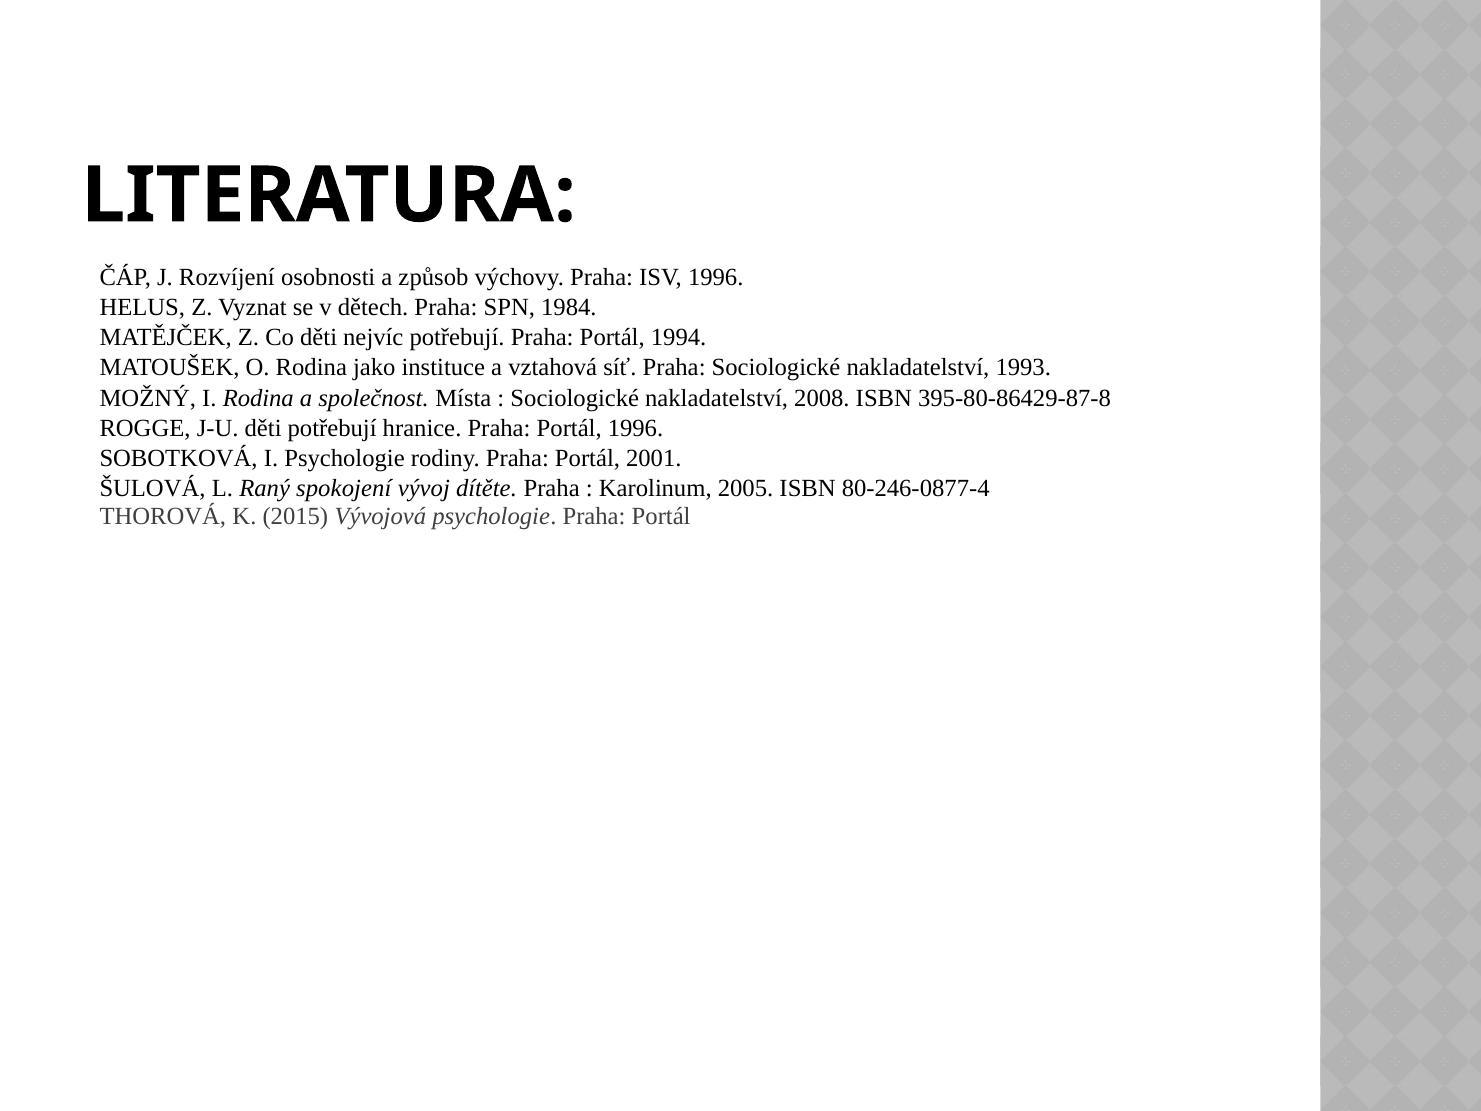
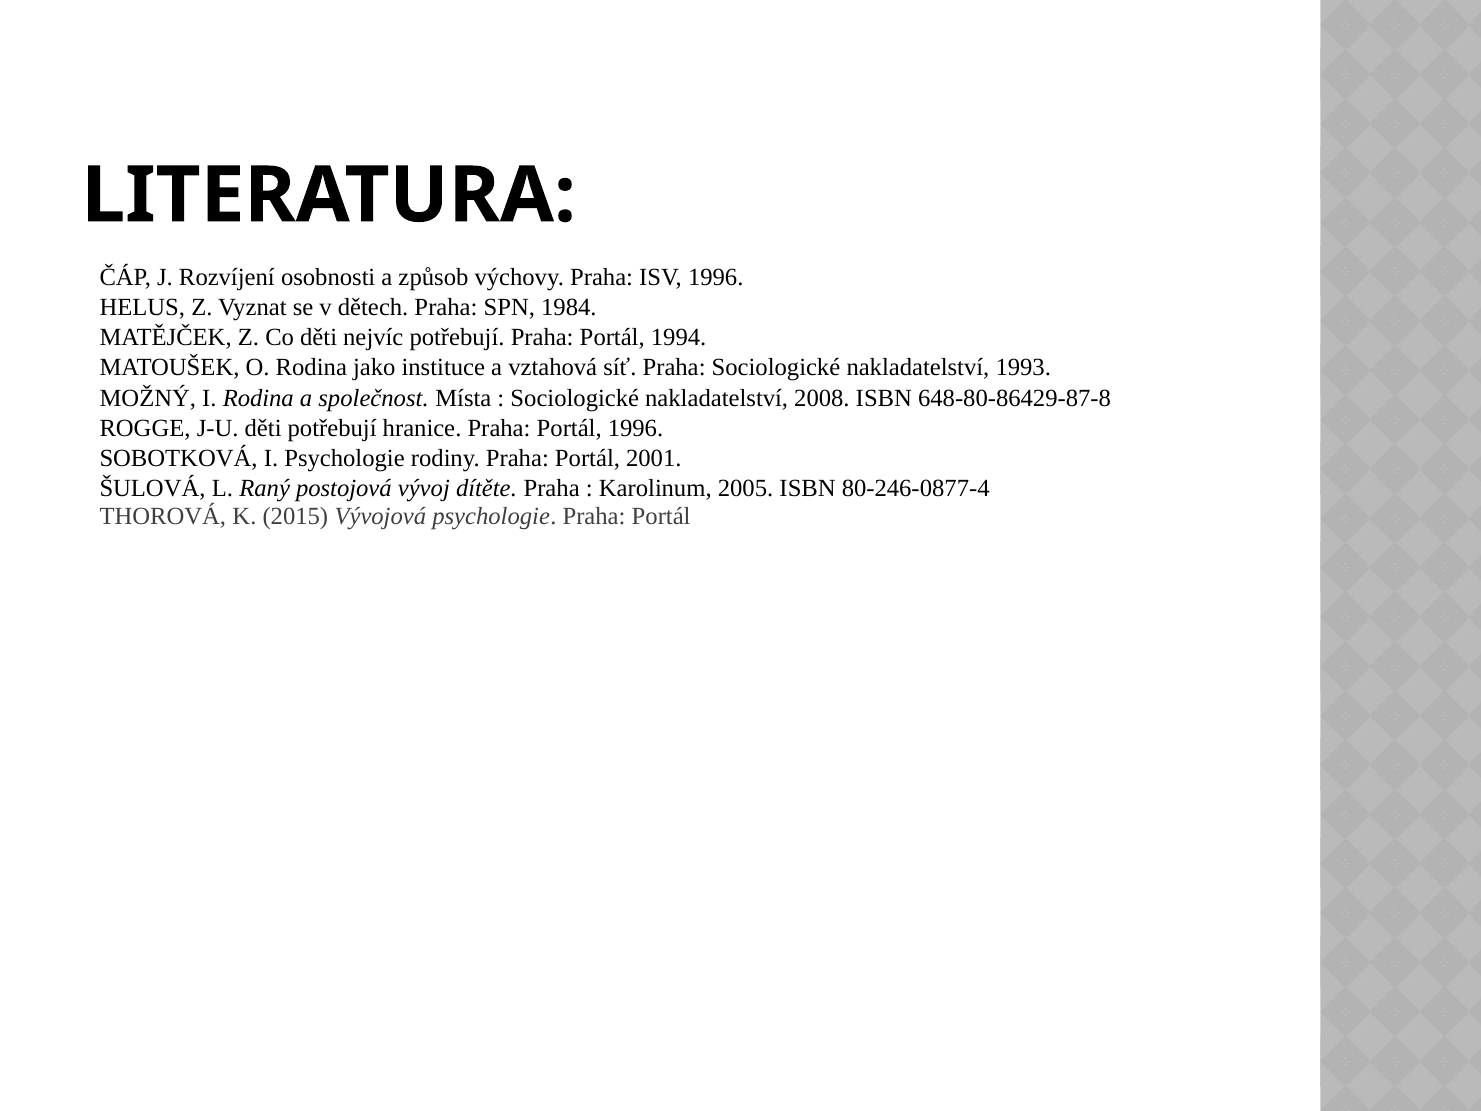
395-80-86429-87-8: 395-80-86429-87-8 -> 648-80-86429-87-8
spokojení: spokojení -> postojová
